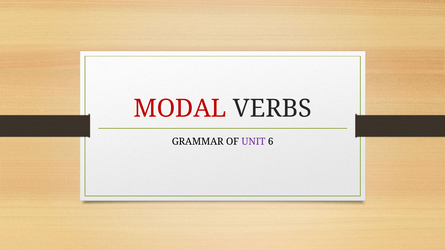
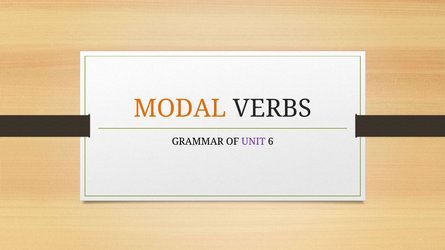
MODAL colour: red -> orange
